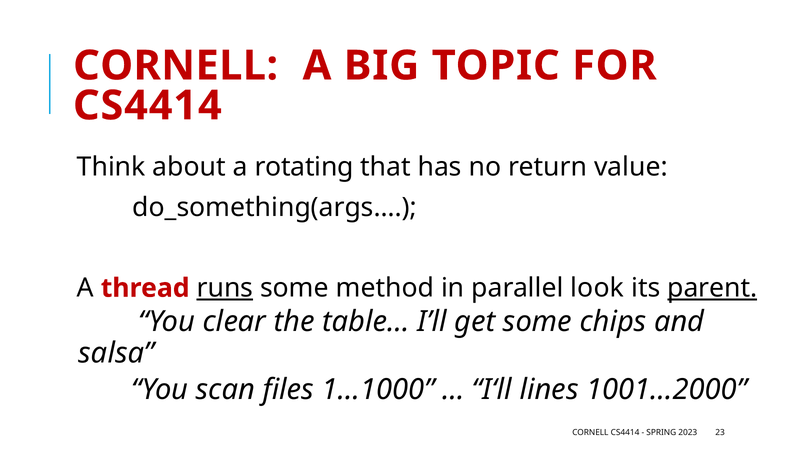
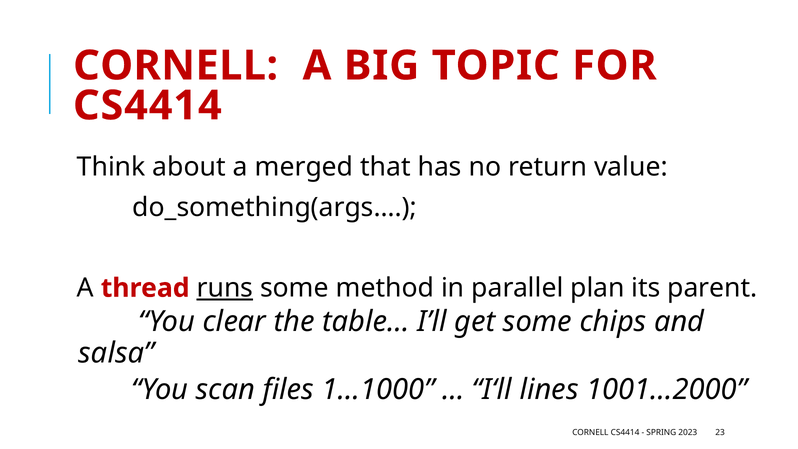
rotating: rotating -> merged
look: look -> plan
parent underline: present -> none
